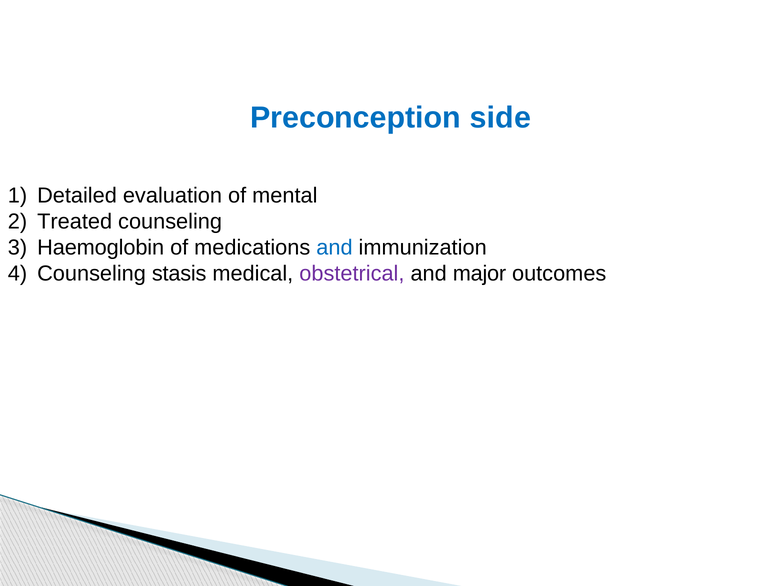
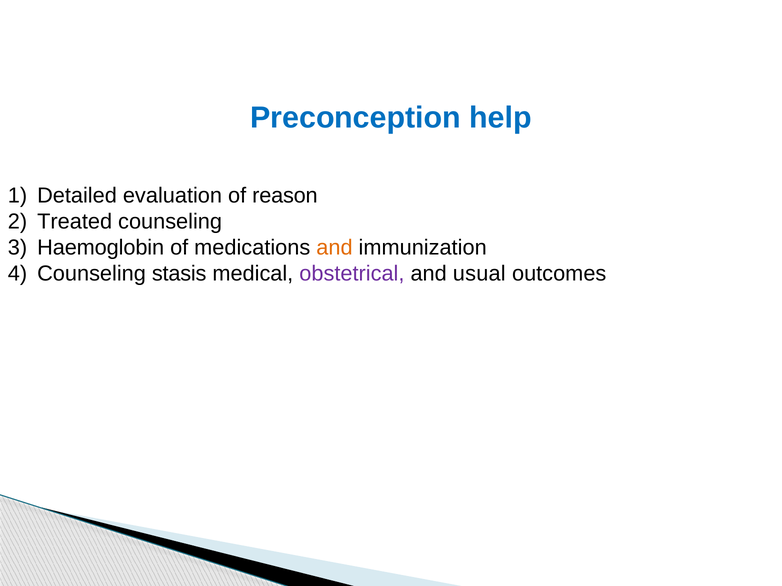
side: side -> help
mental: mental -> reason
and at (334, 248) colour: blue -> orange
major: major -> usual
